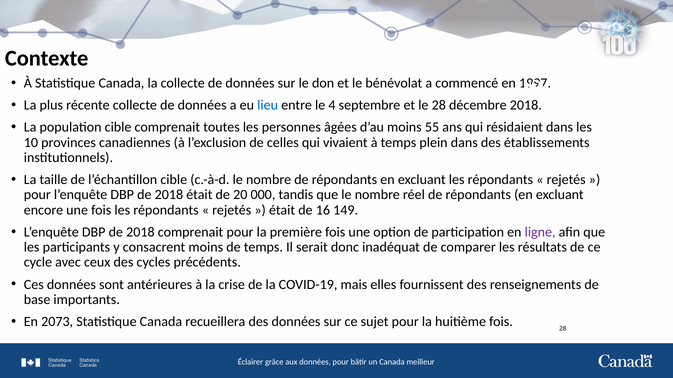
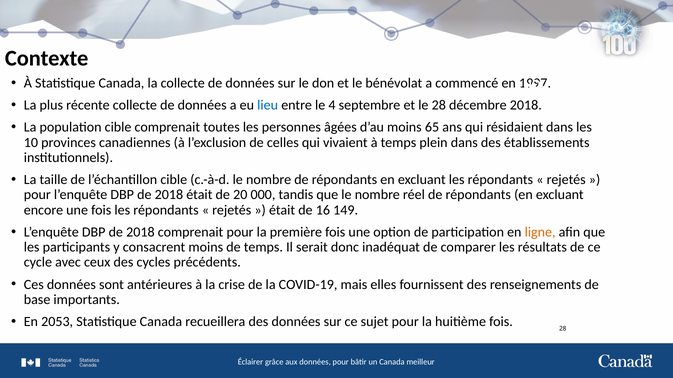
55: 55 -> 65
ligne colour: purple -> orange
2073: 2073 -> 2053
